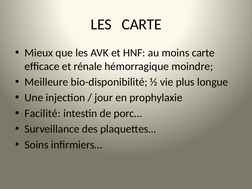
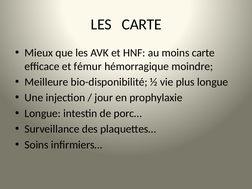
rénale: rénale -> fémur
Facilité at (43, 113): Facilité -> Longue
